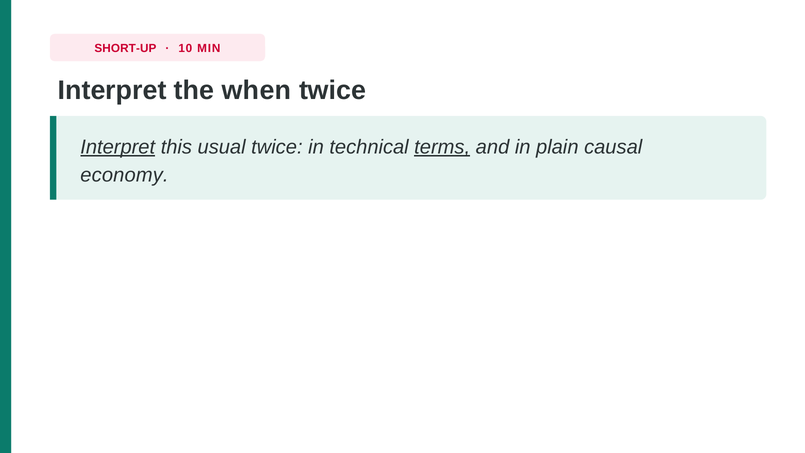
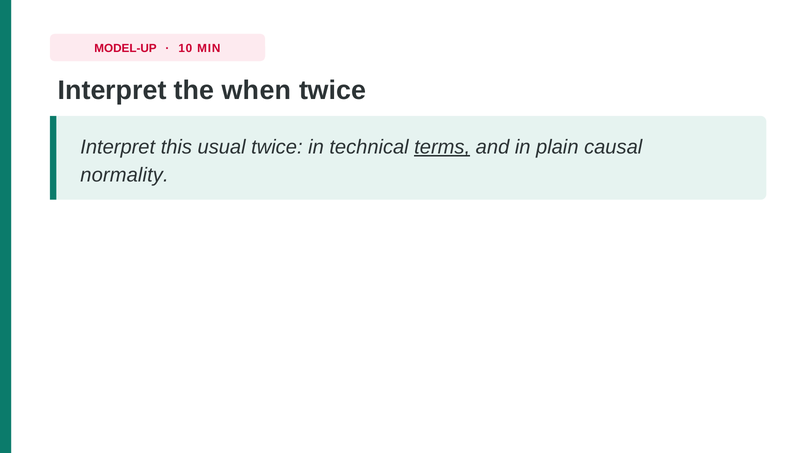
SHORT-UP: SHORT-UP -> MODEL-UP
Interpret at (118, 147) underline: present -> none
economy: economy -> normality
